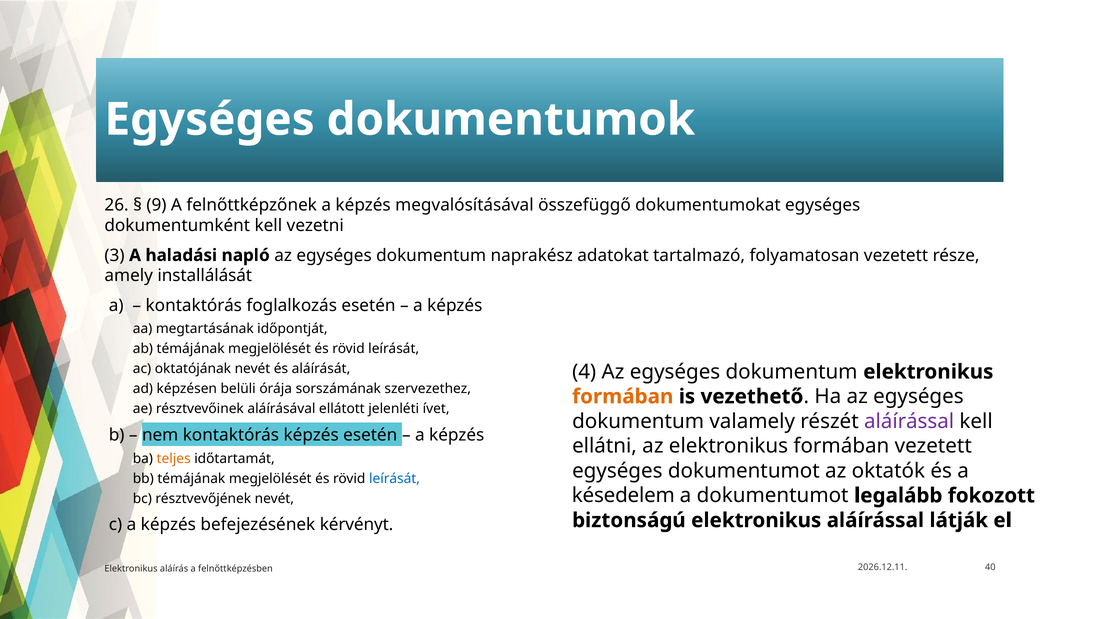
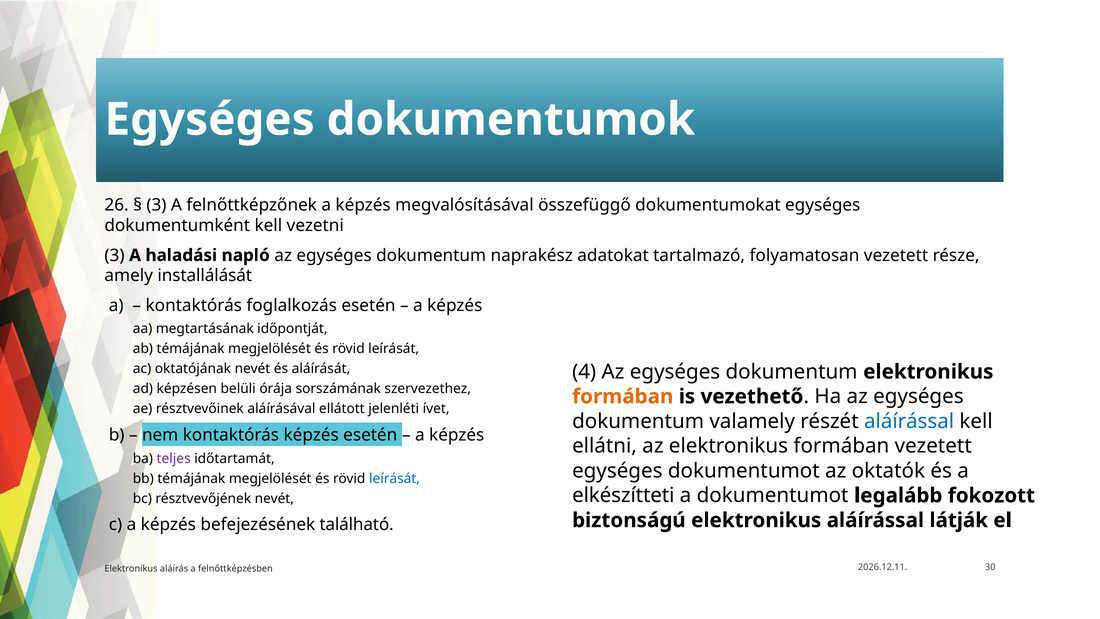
9 at (156, 205): 9 -> 3
aláírással at (909, 421) colour: purple -> blue
teljes colour: orange -> purple
késedelem: késedelem -> elkészítteti
kérvényt: kérvényt -> található
40: 40 -> 30
